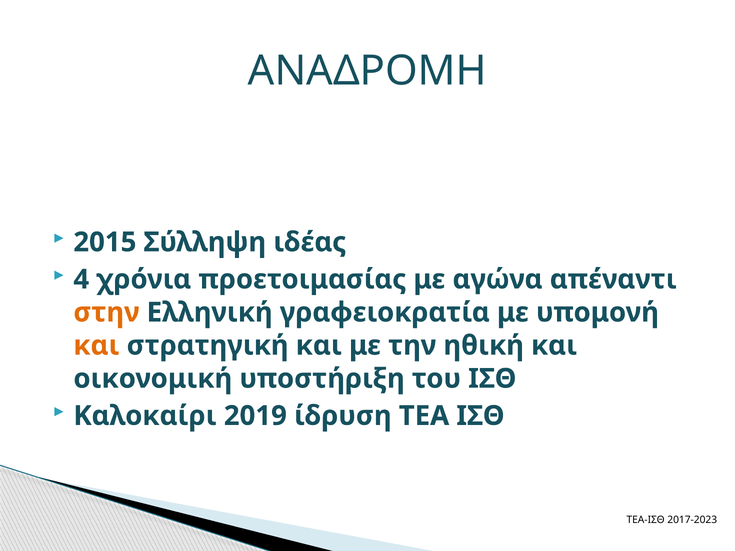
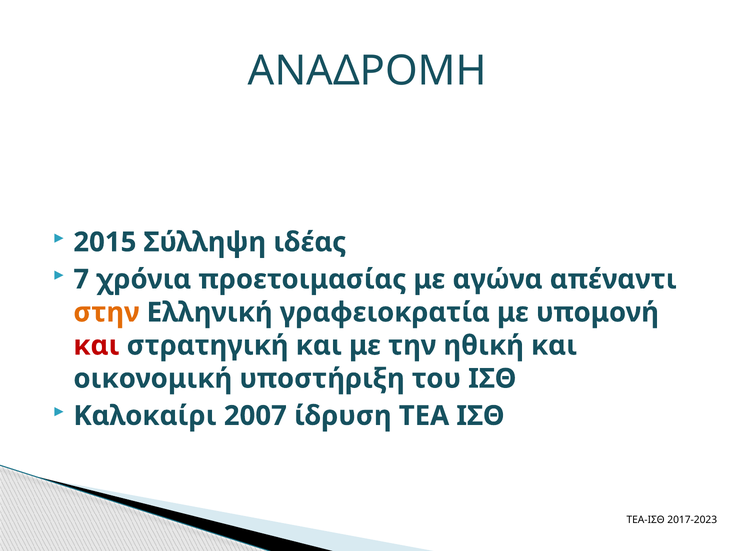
4: 4 -> 7
και at (96, 346) colour: orange -> red
2019: 2019 -> 2007
